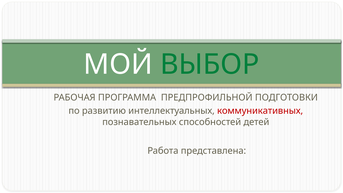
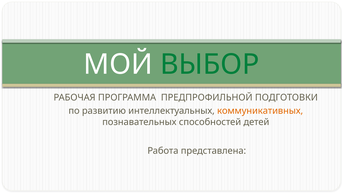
коммуникативных colour: red -> orange
